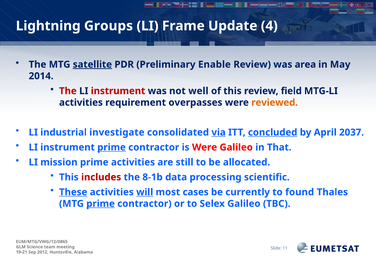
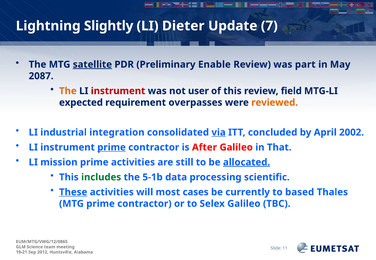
Groups: Groups -> Slightly
Frame: Frame -> Dieter
4: 4 -> 7
area: area -> part
2014: 2014 -> 2087
The at (68, 91) colour: red -> orange
well: well -> user
activities at (81, 103): activities -> expected
investigate: investigate -> integration
concluded underline: present -> none
2037: 2037 -> 2002
is Were: Were -> After
allocated underline: none -> present
includes colour: red -> green
8-1b: 8-1b -> 5-1b
will underline: present -> none
found: found -> based
prime at (101, 204) underline: present -> none
